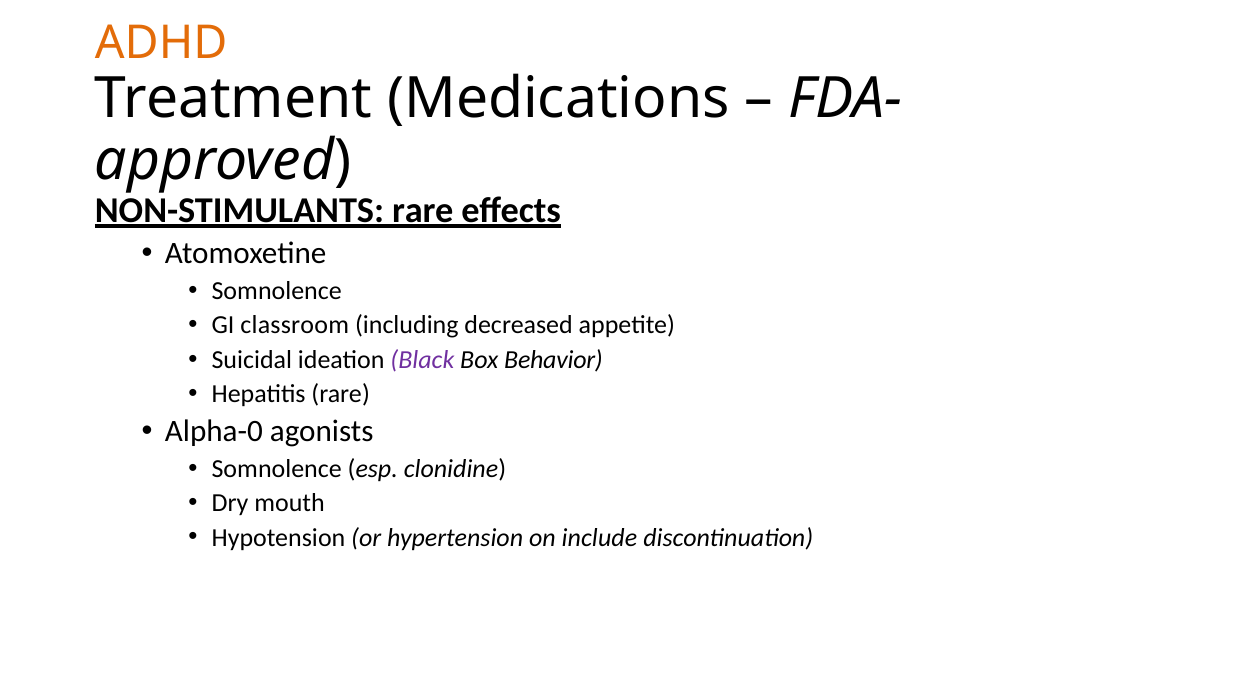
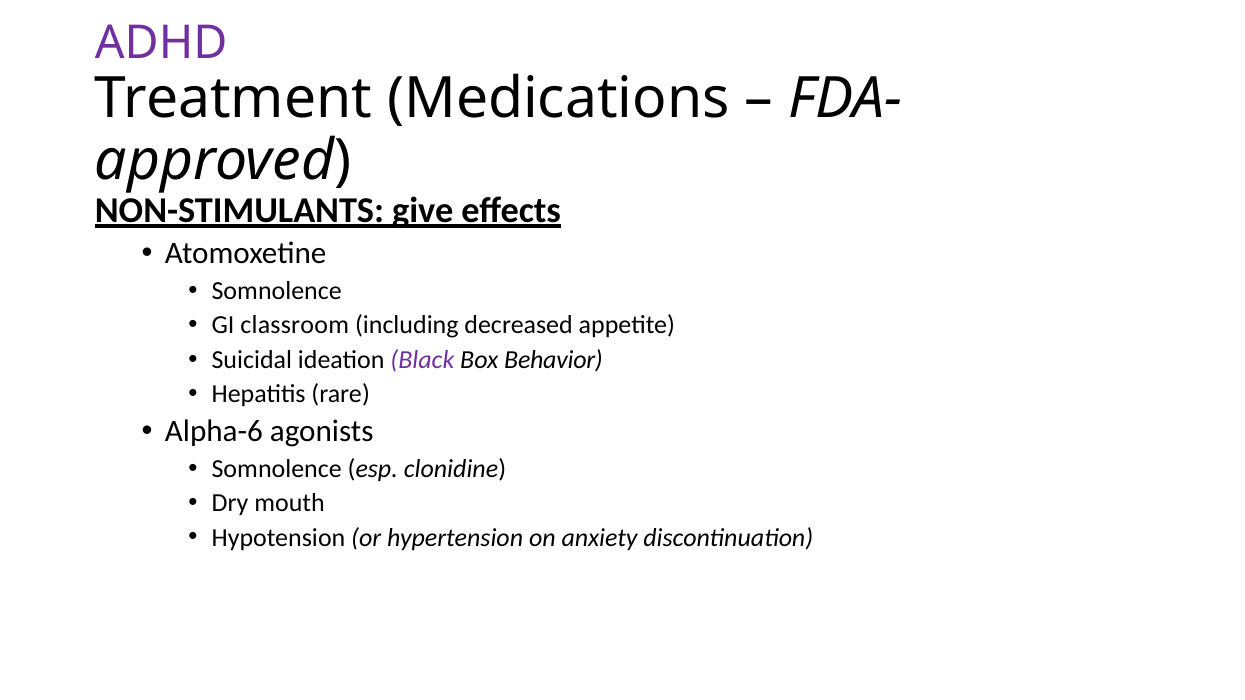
ADHD colour: orange -> purple
NON-STIMULANTS rare: rare -> give
Alpha-0: Alpha-0 -> Alpha-6
include: include -> anxiety
